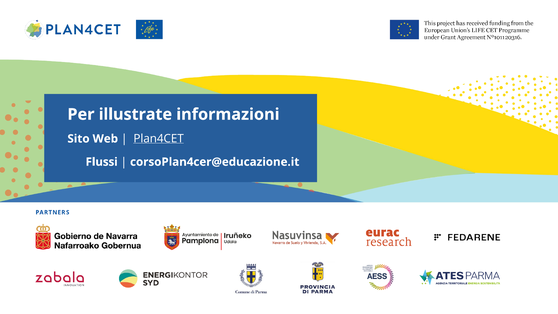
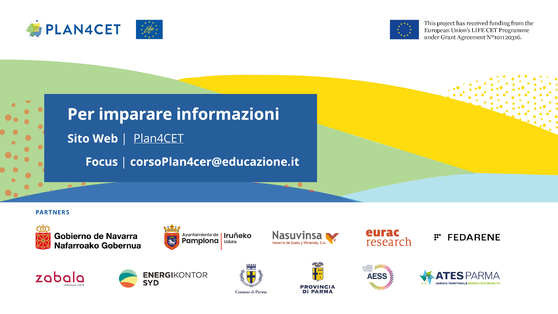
illustrate: illustrate -> imparare
Flussi: Flussi -> Focus
